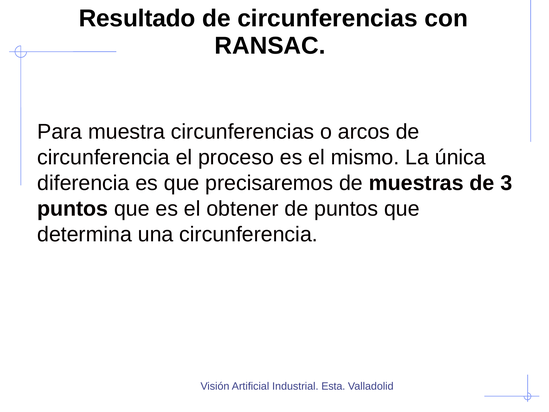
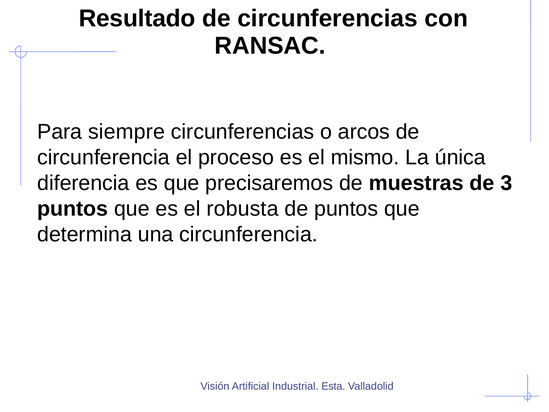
muestra: muestra -> siempre
obtener: obtener -> robusta
